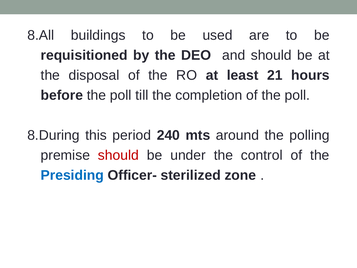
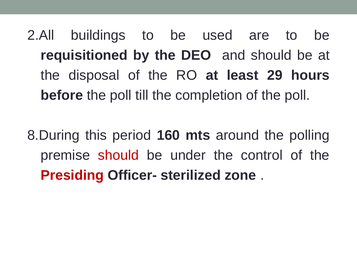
8.All: 8.All -> 2.All
21: 21 -> 29
240: 240 -> 160
Presiding colour: blue -> red
